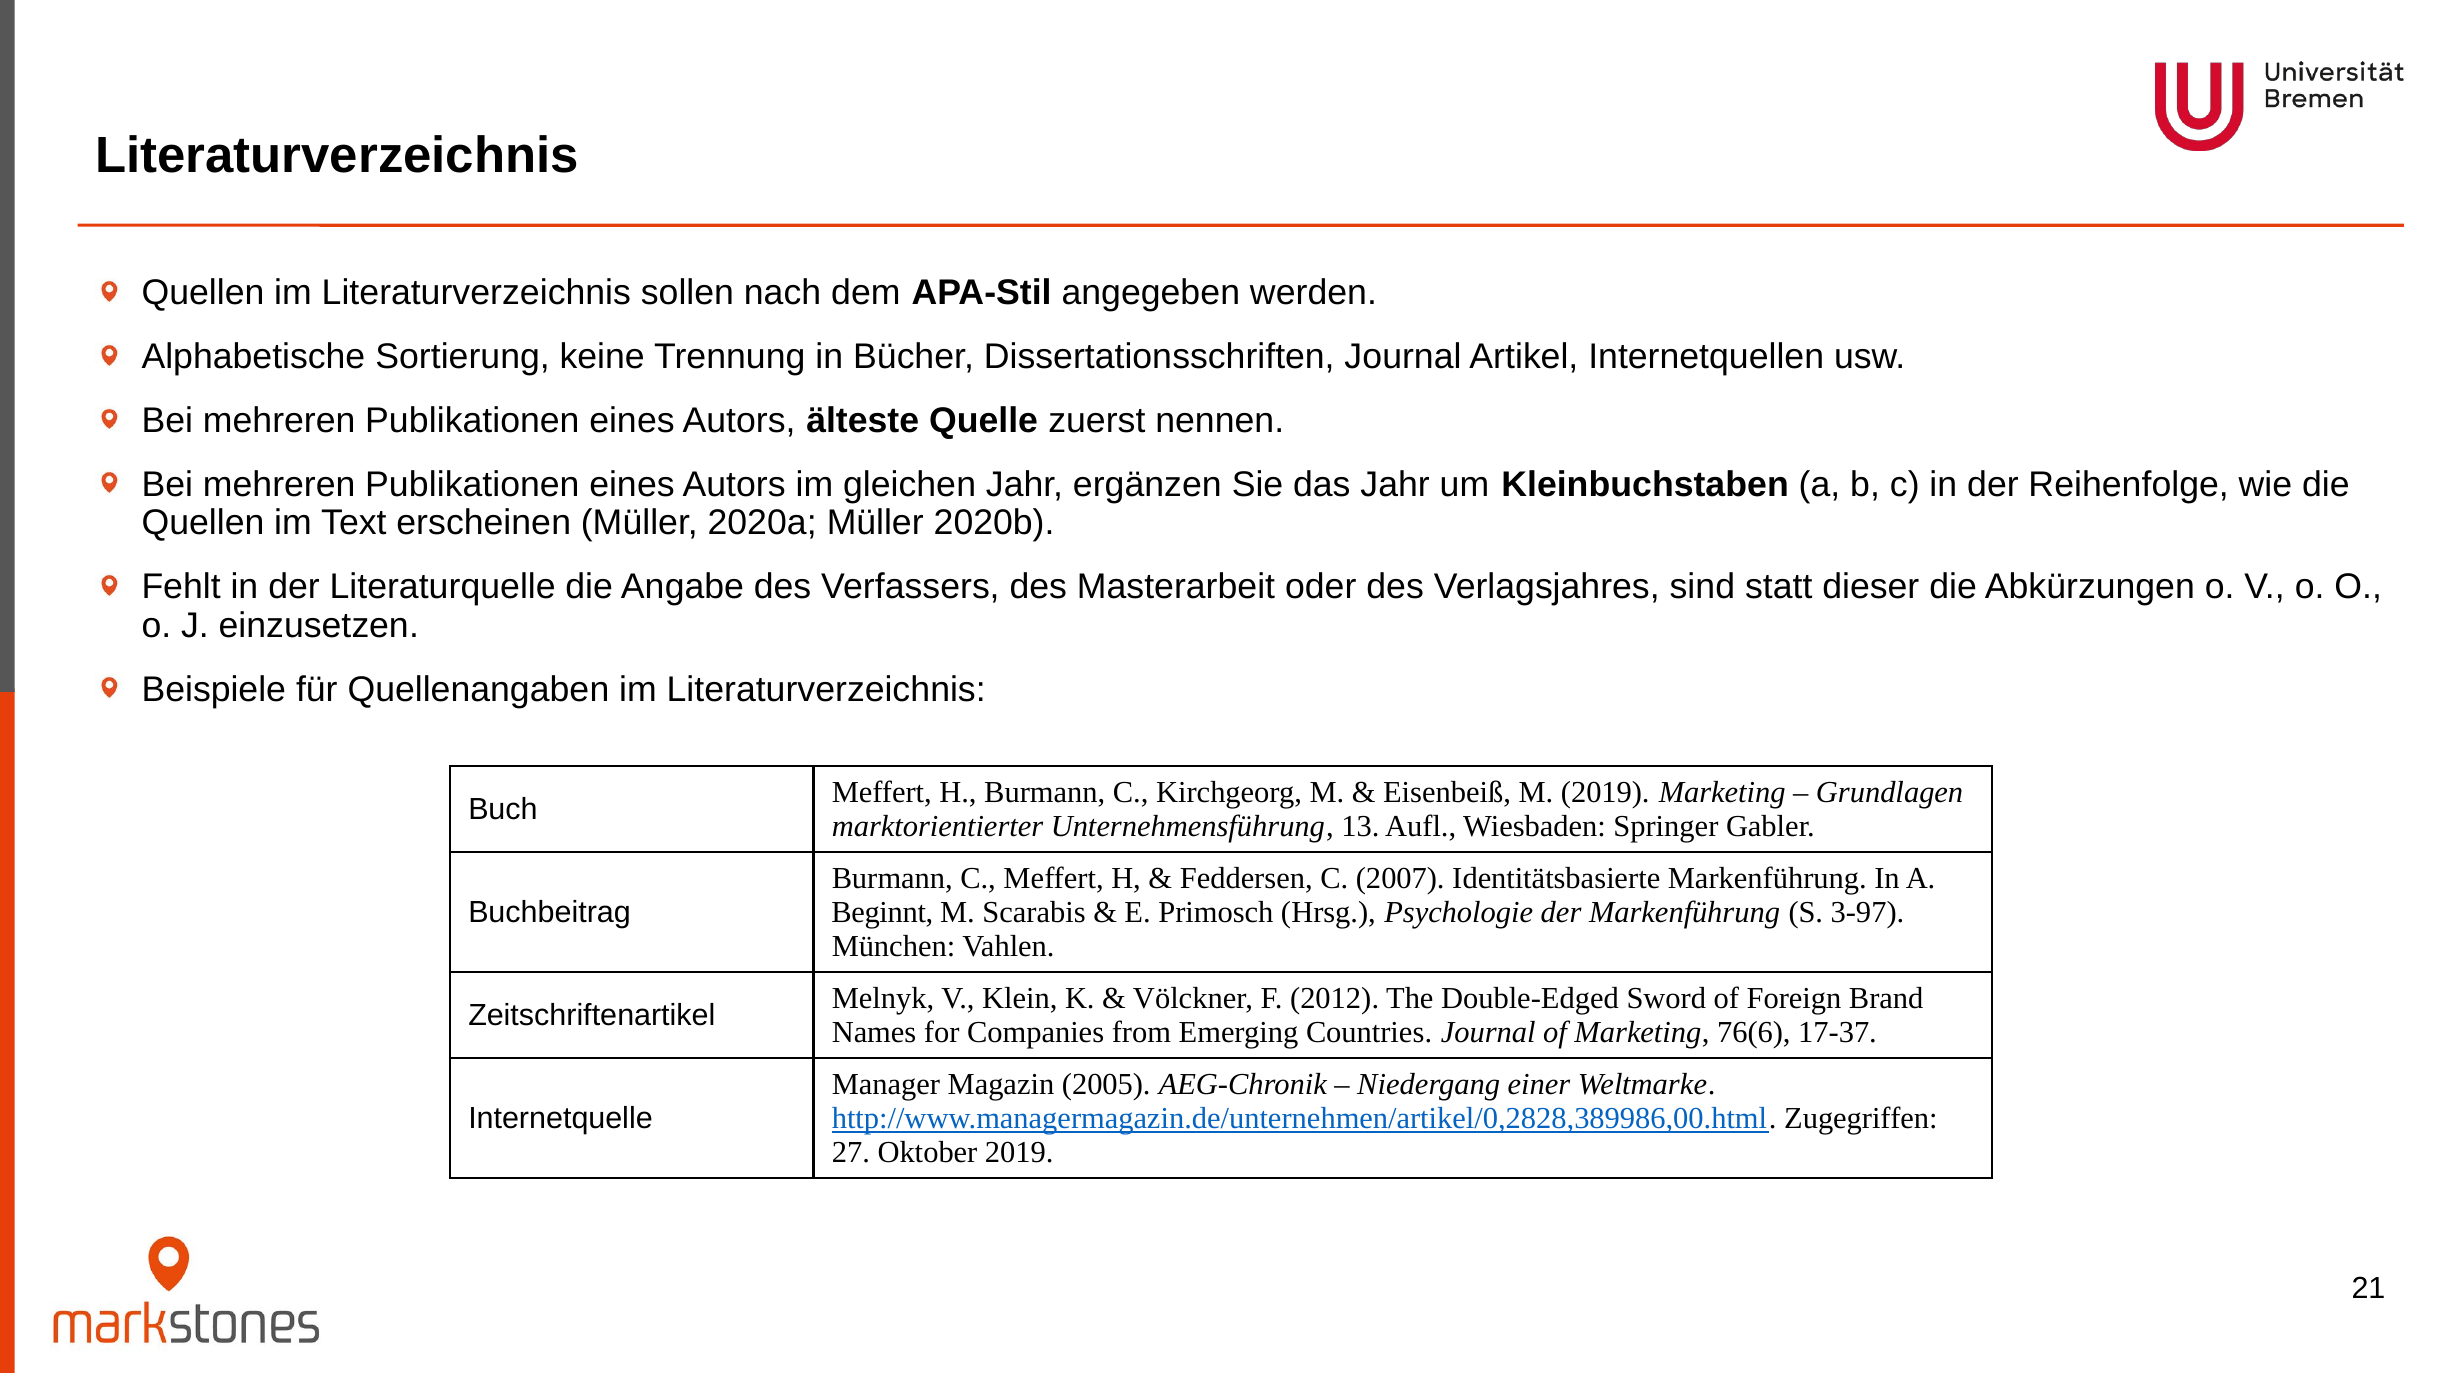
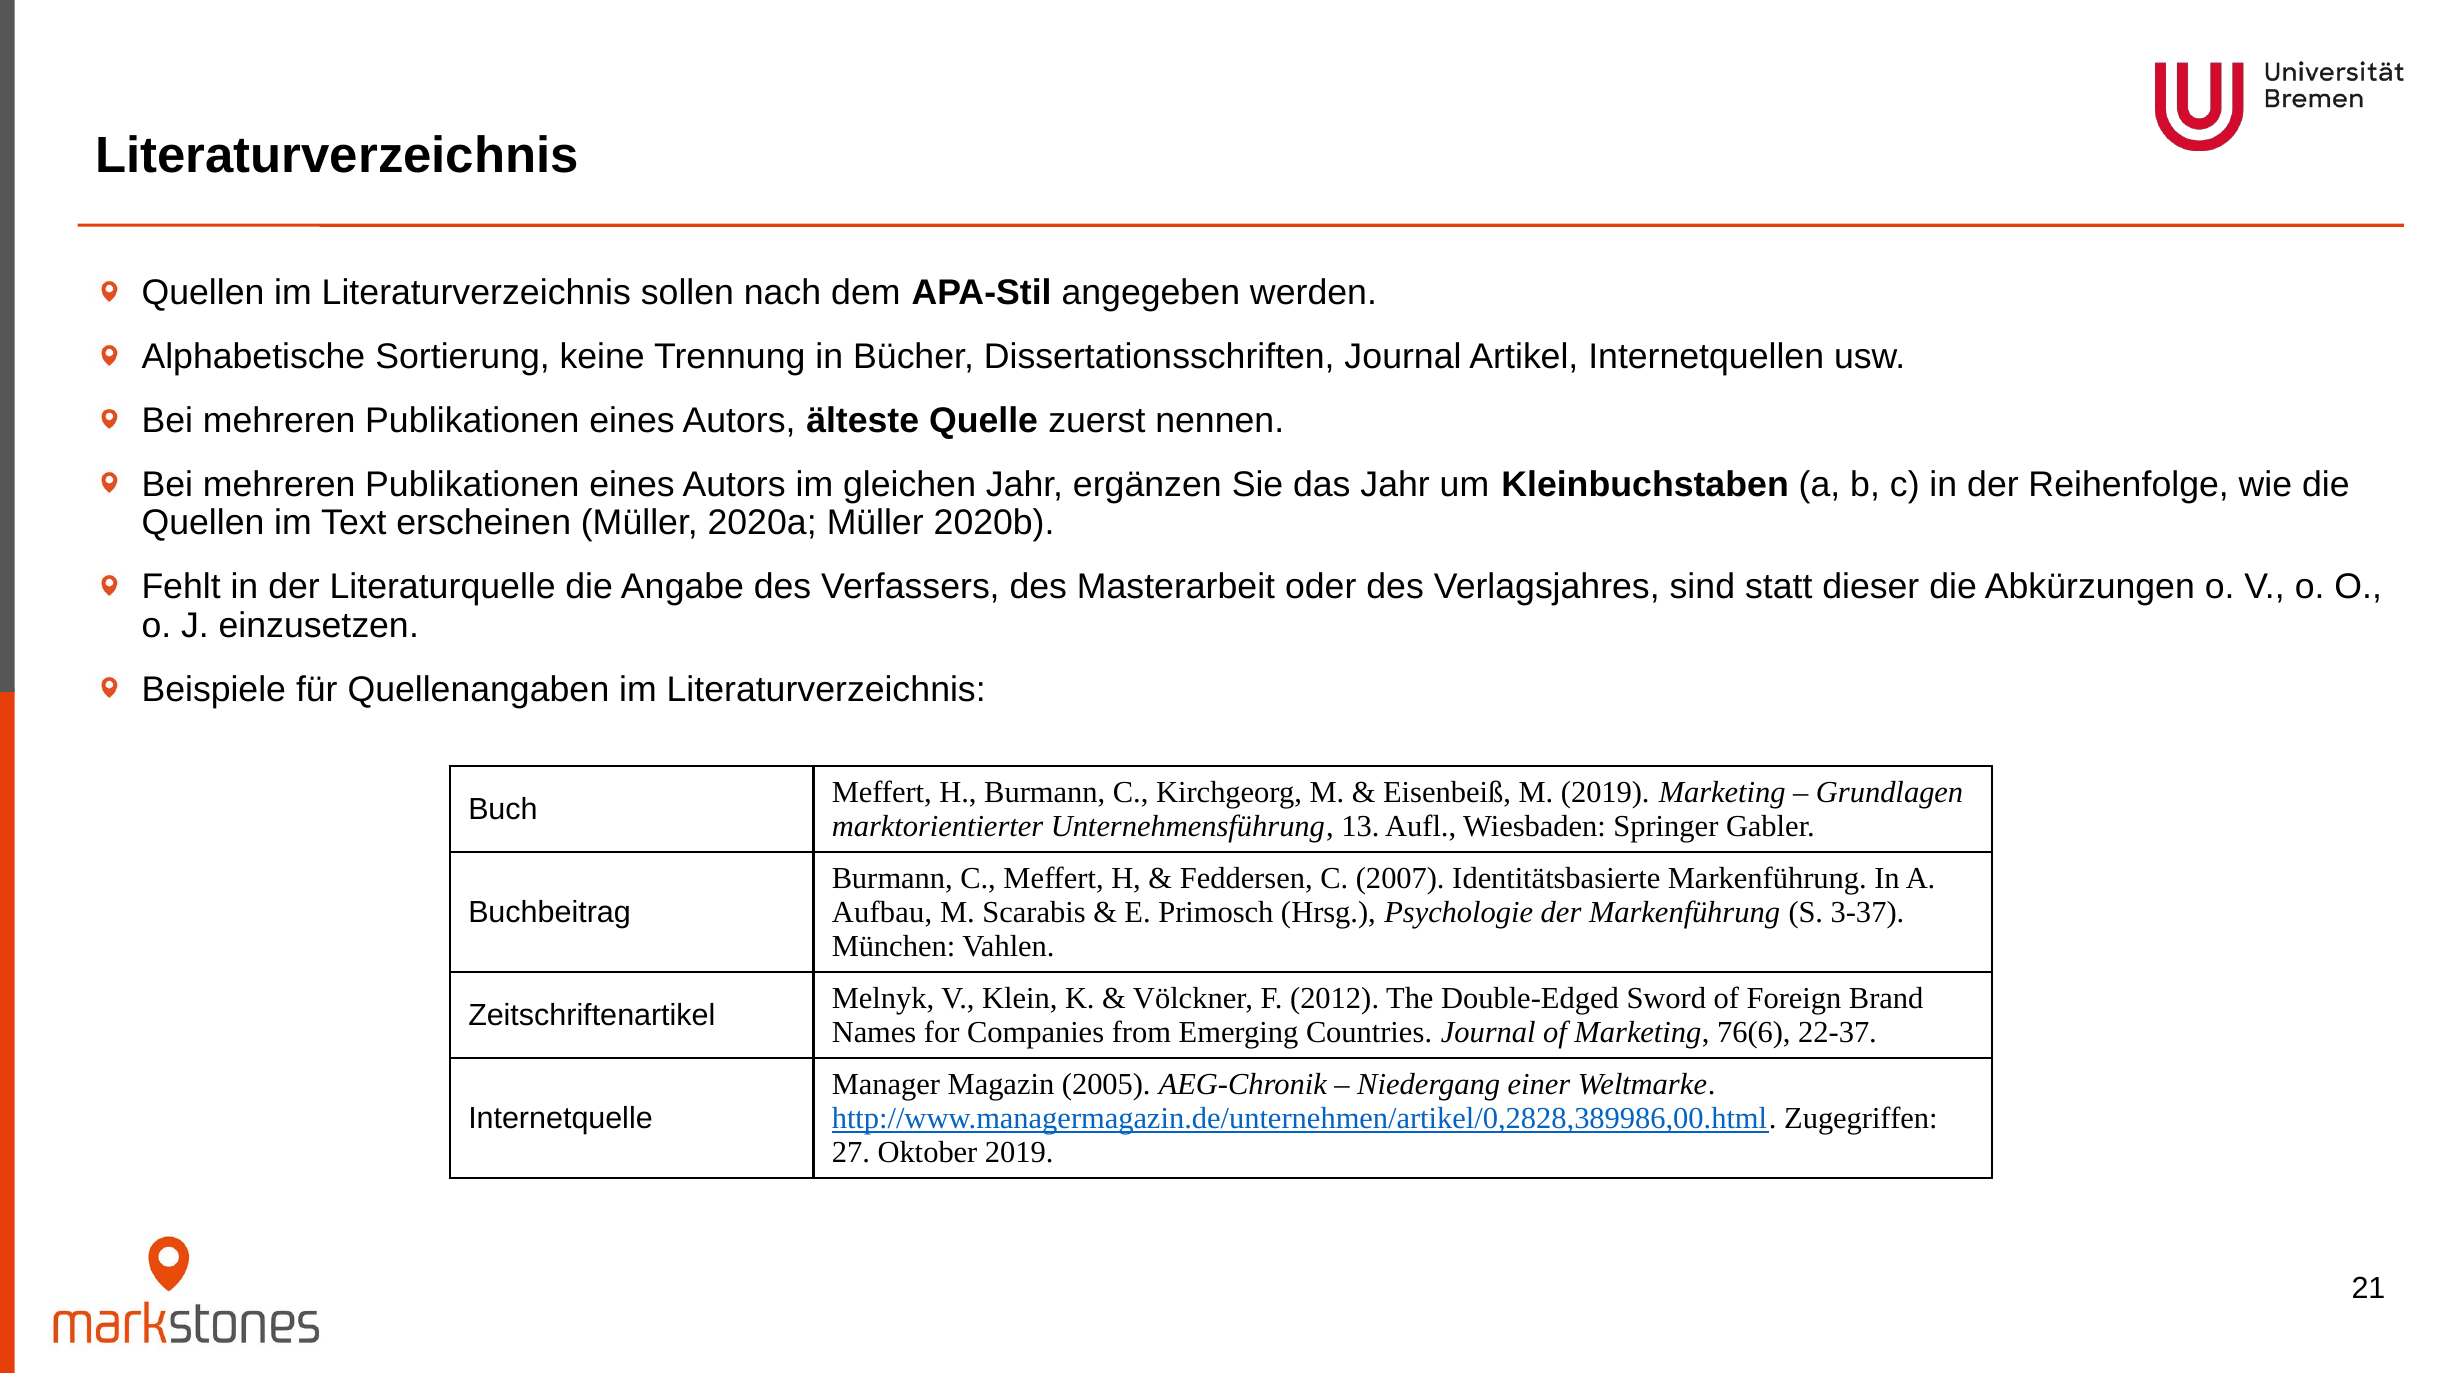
Beginnt: Beginnt -> Aufbau
3-97: 3-97 -> 3-37
17-37: 17-37 -> 22-37
